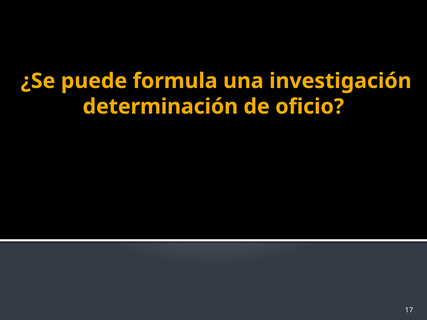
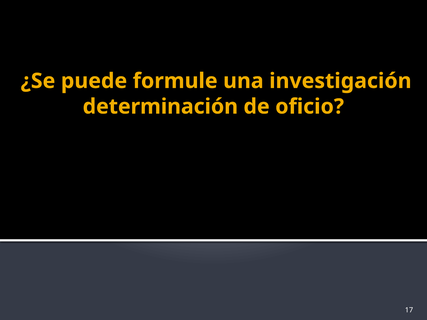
formula: formula -> formule
